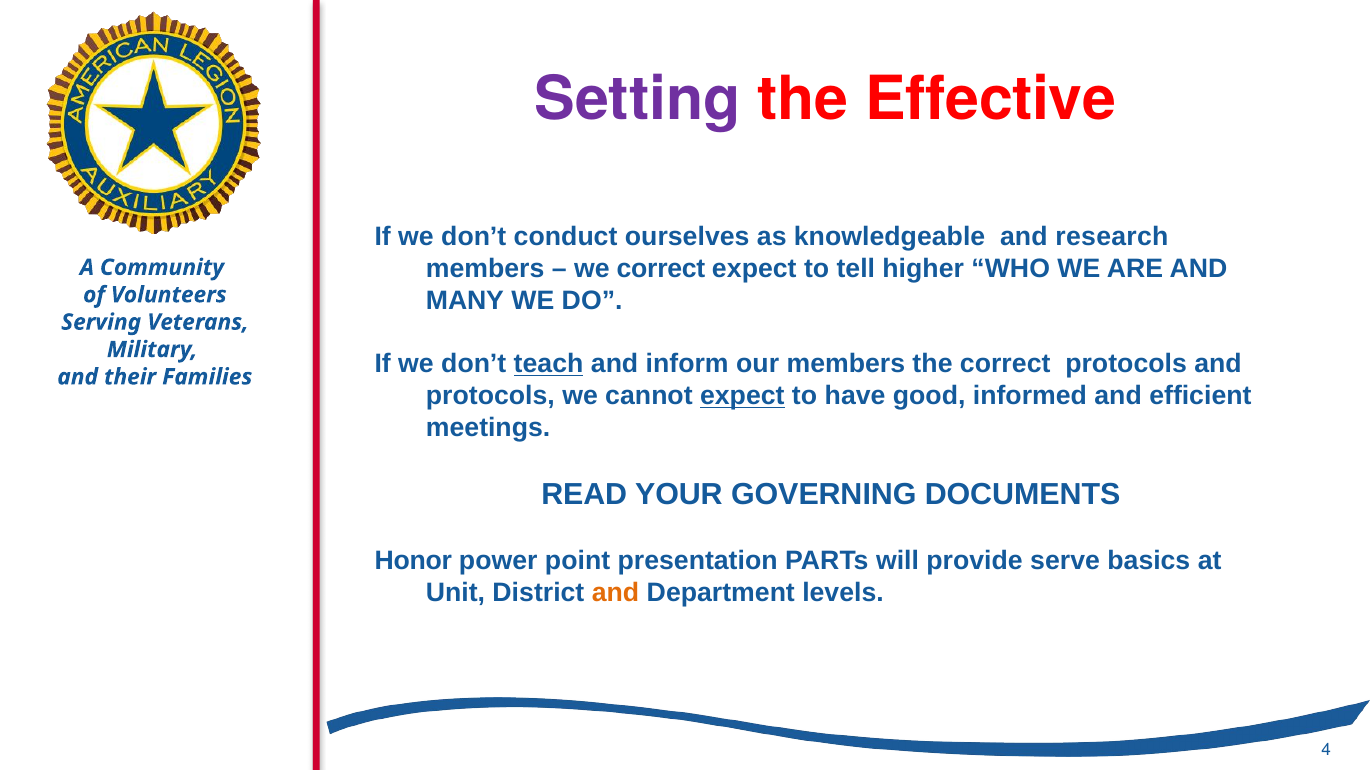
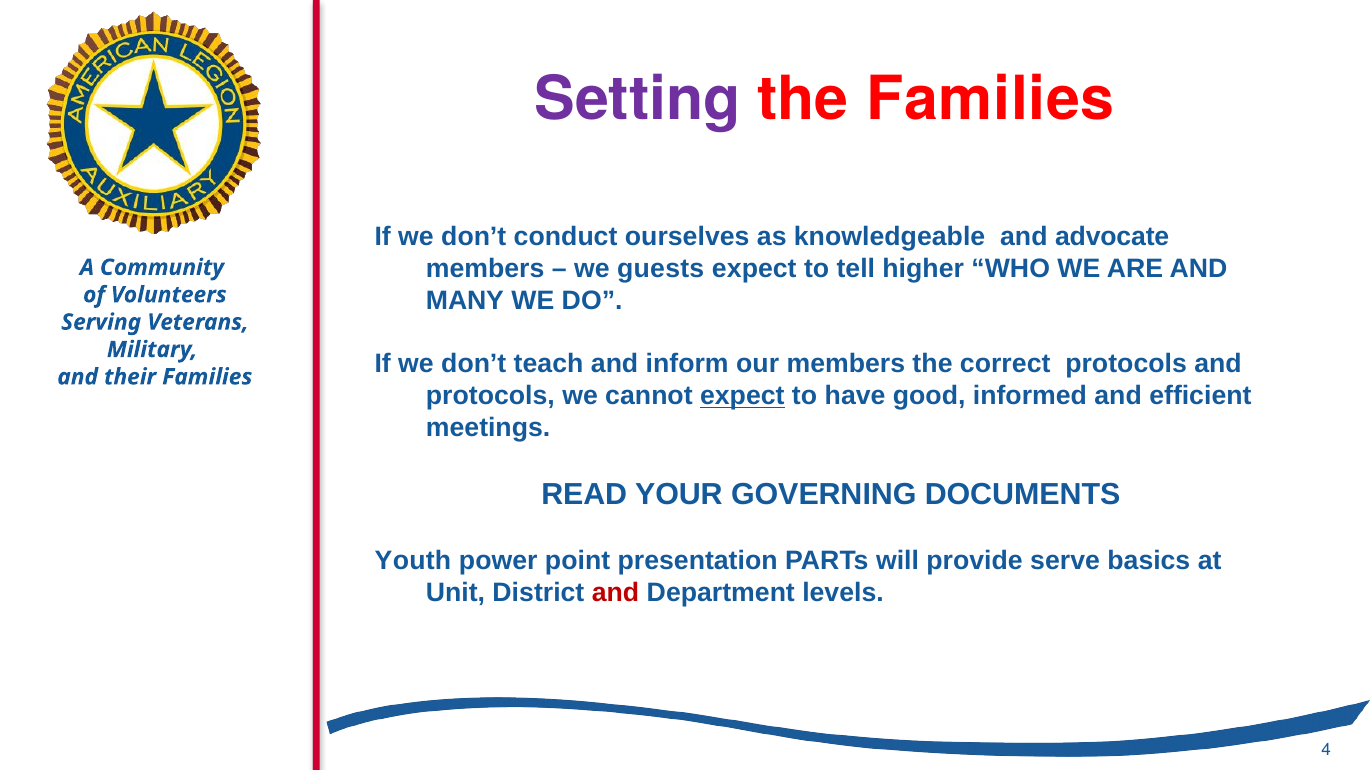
the Effective: Effective -> Families
research: research -> advocate
we correct: correct -> guests
teach underline: present -> none
Honor: Honor -> Youth
and at (616, 593) colour: orange -> red
